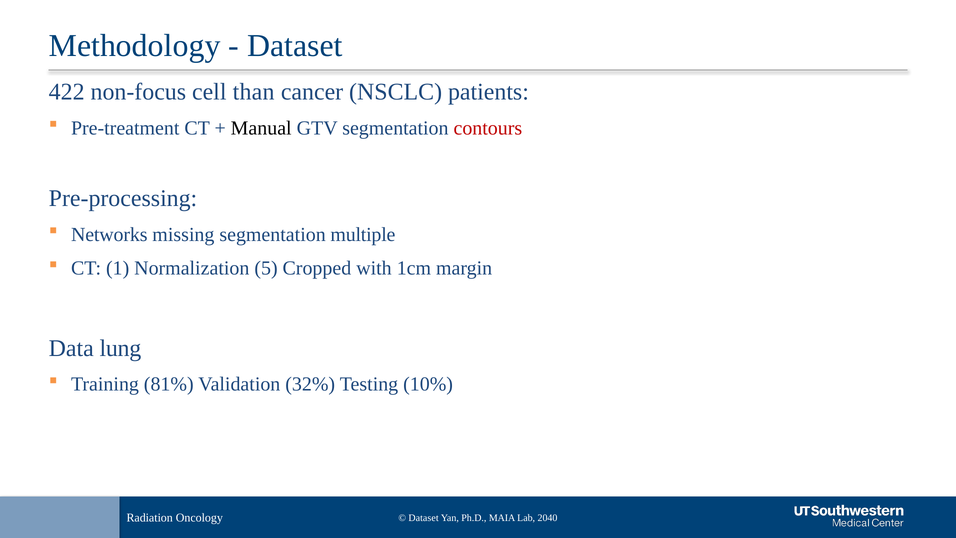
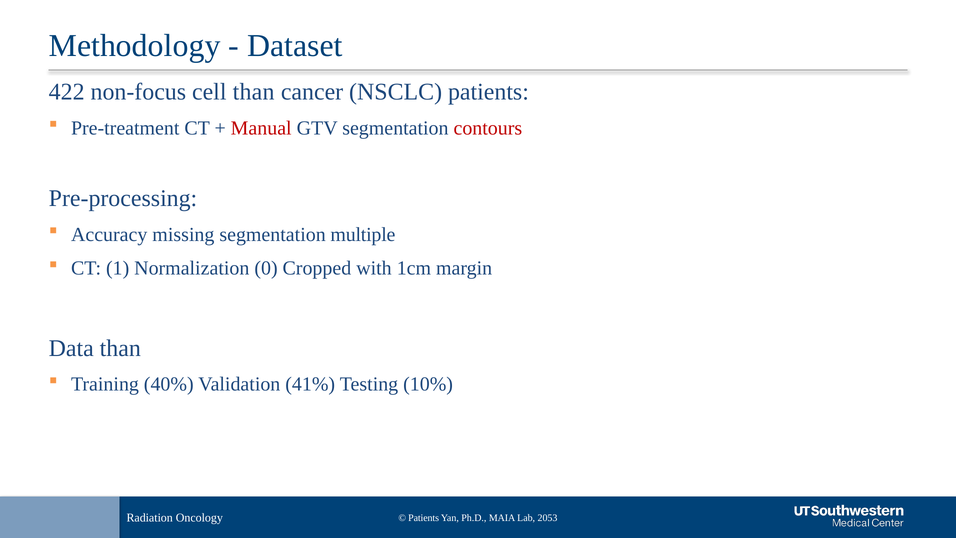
Manual colour: black -> red
Networks: Networks -> Accuracy
5: 5 -> 0
Data lung: lung -> than
81%: 81% -> 40%
32%: 32% -> 41%
Dataset at (424, 518): Dataset -> Patients
2040: 2040 -> 2053
